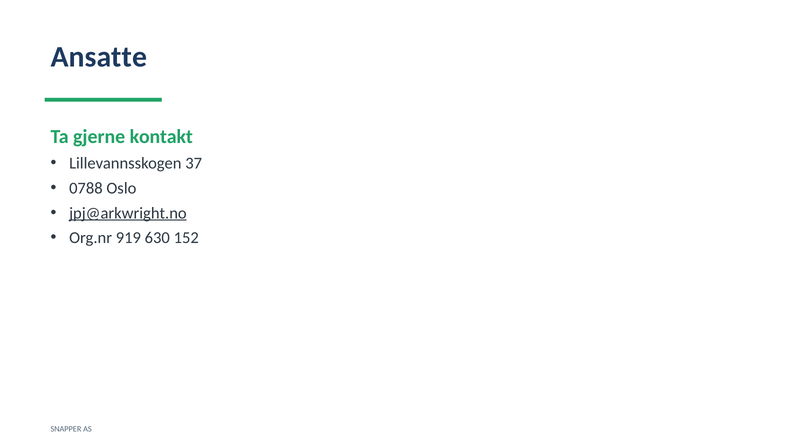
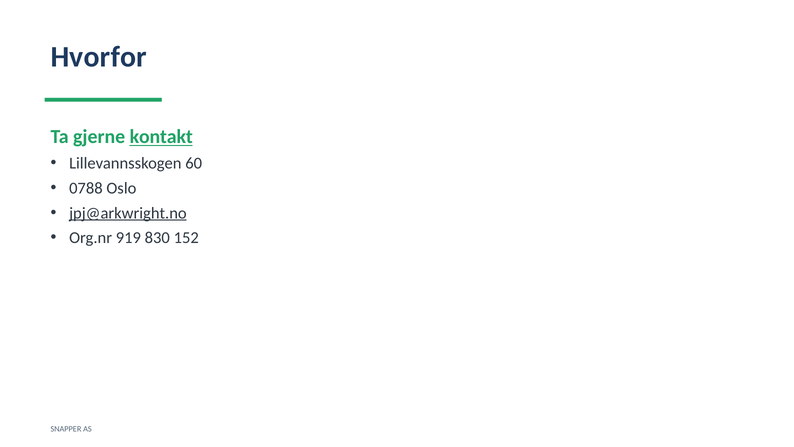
Ansatte: Ansatte -> Hvorfor
kontakt underline: none -> present
37: 37 -> 60
630: 630 -> 830
